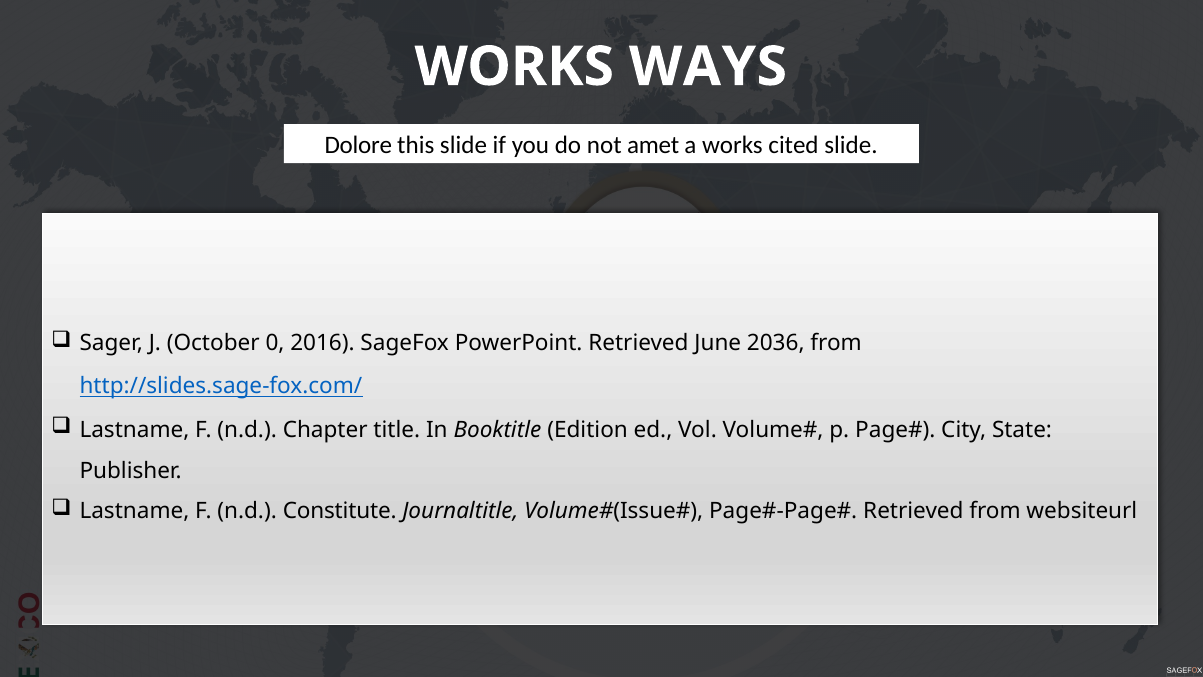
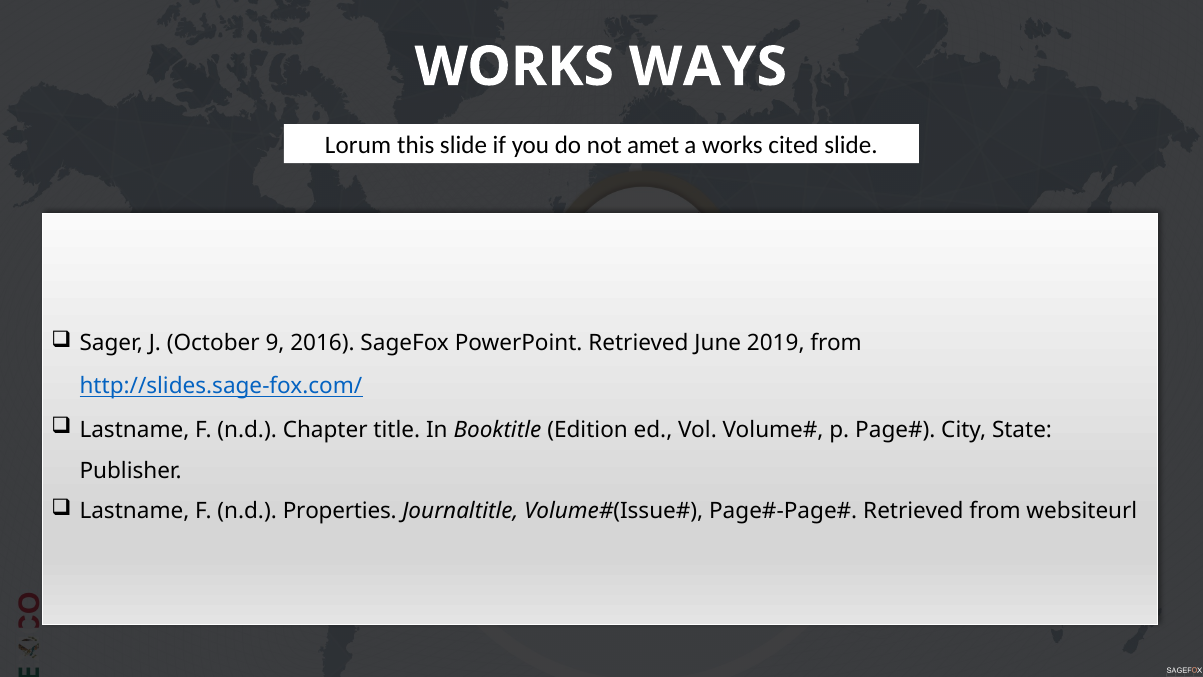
Dolore: Dolore -> Lorum
0: 0 -> 9
2036: 2036 -> 2019
Constitute: Constitute -> Properties
